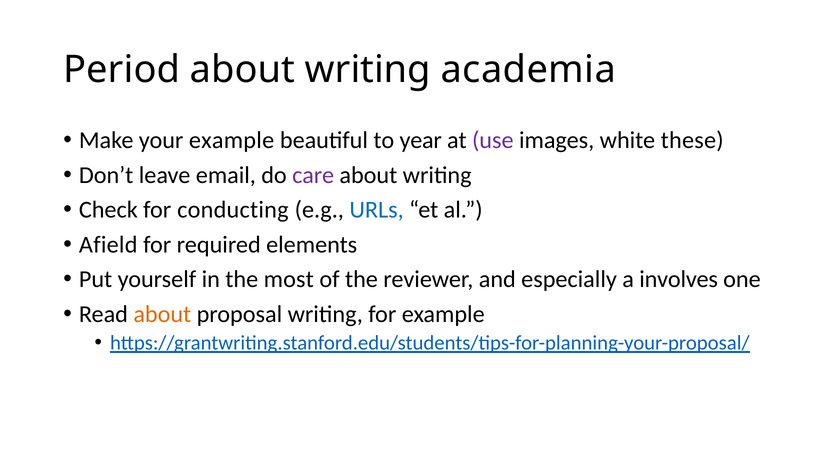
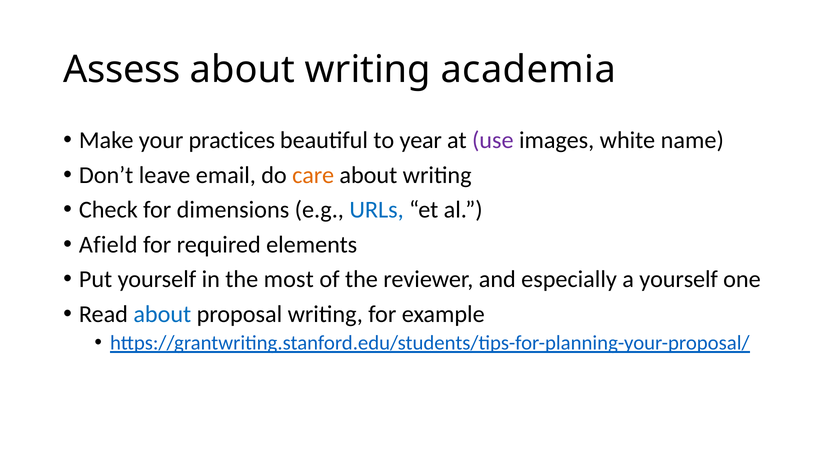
Period: Period -> Assess
your example: example -> practices
these: these -> name
care colour: purple -> orange
conducting: conducting -> dimensions
a involves: involves -> yourself
about at (162, 314) colour: orange -> blue
